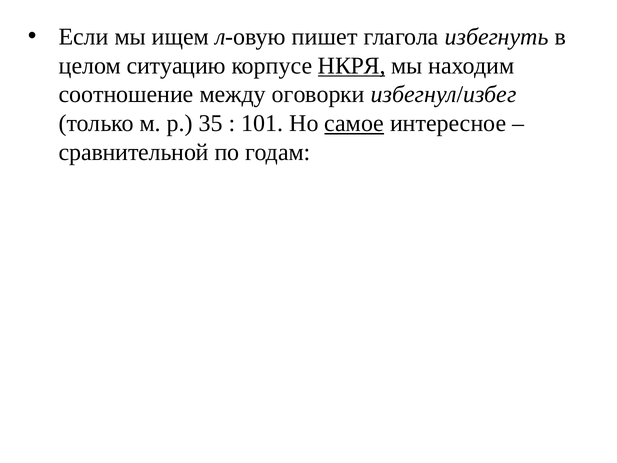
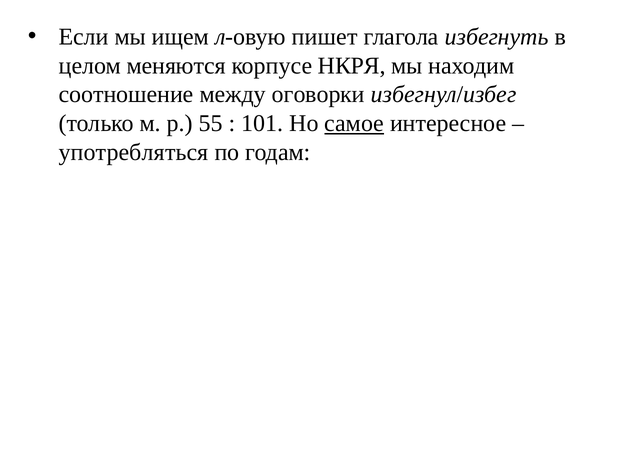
ситуацию: ситуацию -> меняются
НКРЯ underline: present -> none
35: 35 -> 55
сравнительной: сравнительной -> употребляться
